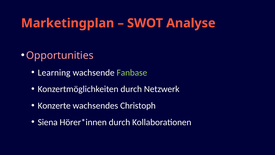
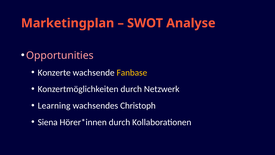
Learning: Learning -> Konzerte
Fanbase colour: light green -> yellow
Konzerte: Konzerte -> Learning
